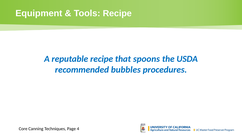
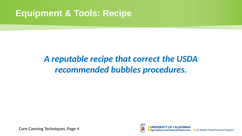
spoons: spoons -> correct
